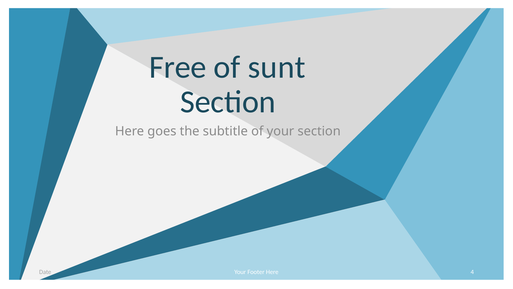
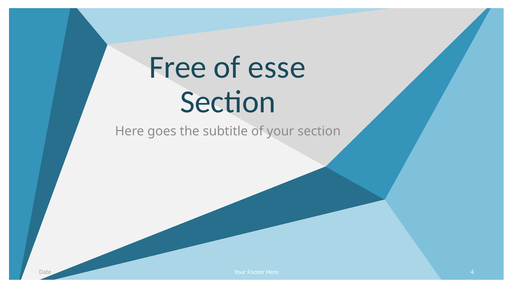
sunt: sunt -> esse
